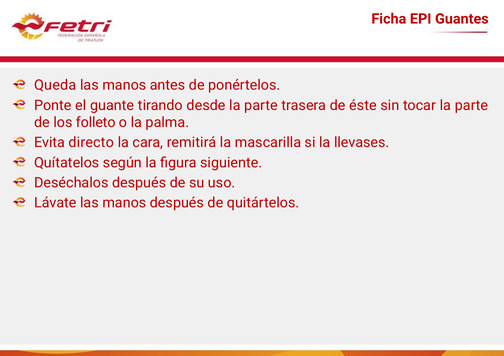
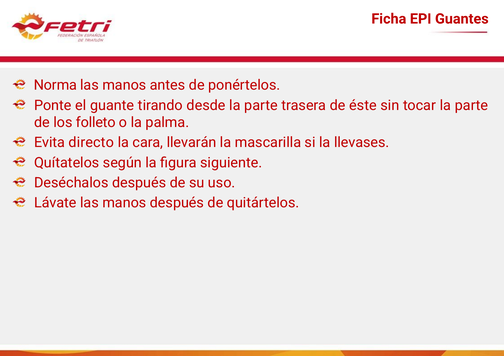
Queda: Queda -> Norma
remitirá: remitirá -> llevarán
